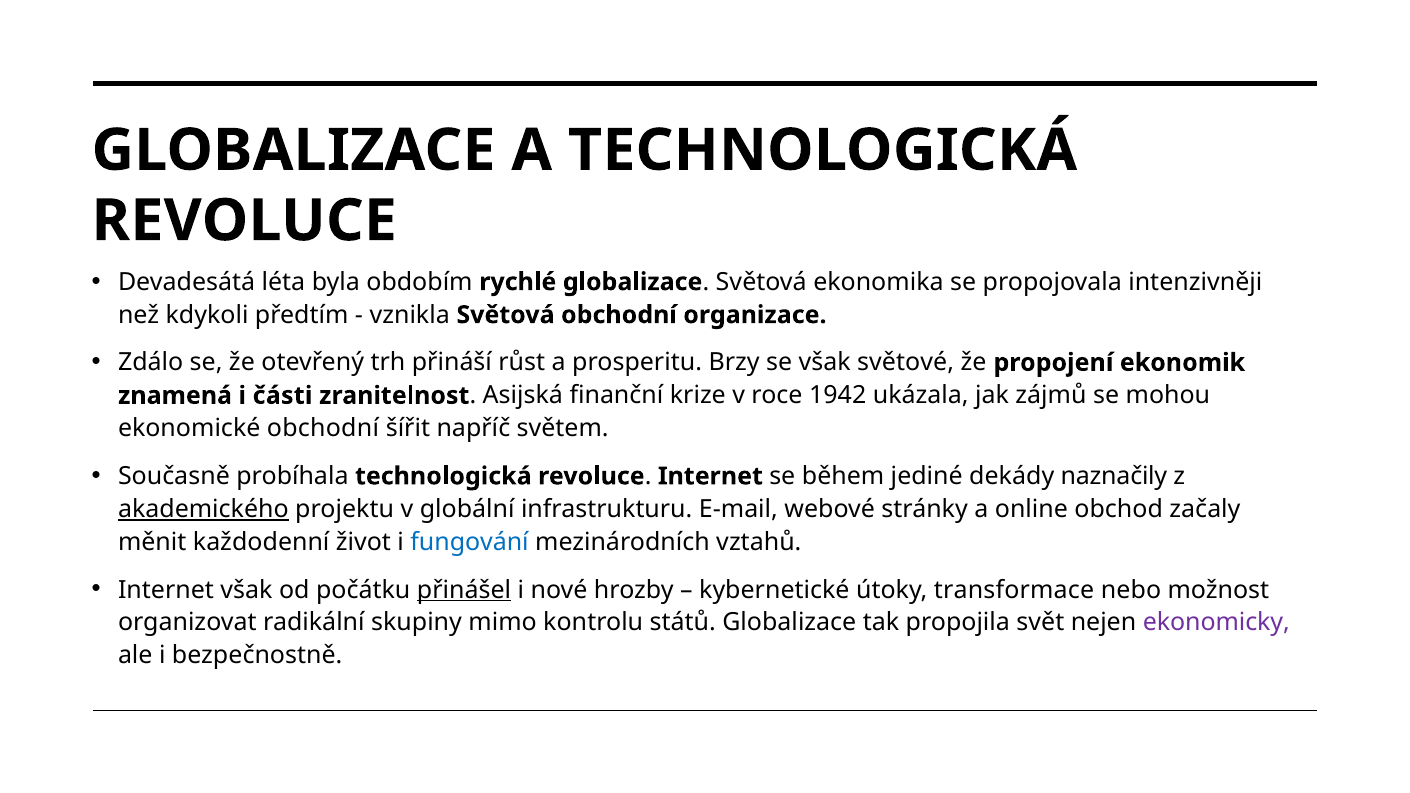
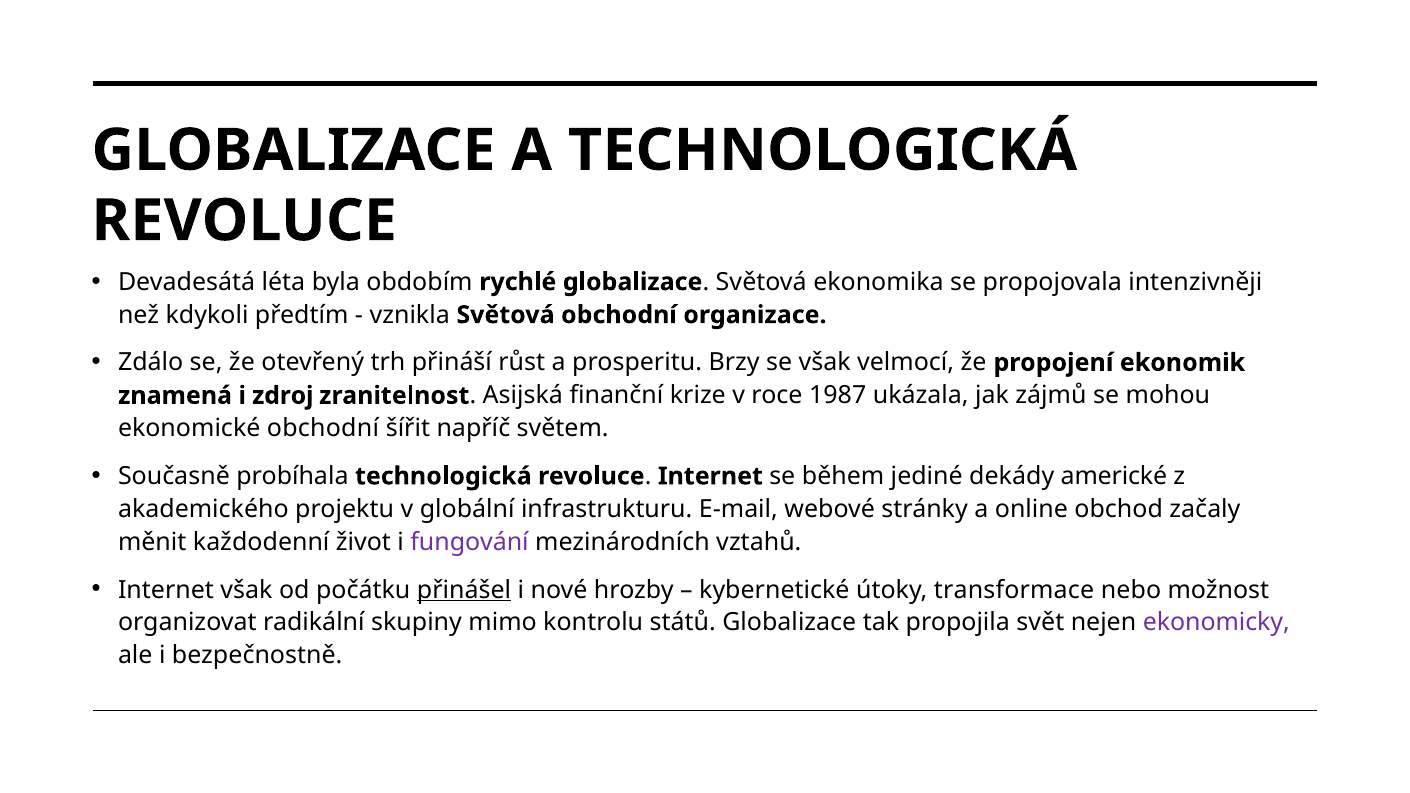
světové: světové -> velmocí
části: části -> zdroj
1942: 1942 -> 1987
naznačily: naznačily -> americké
akademického underline: present -> none
fungování colour: blue -> purple
